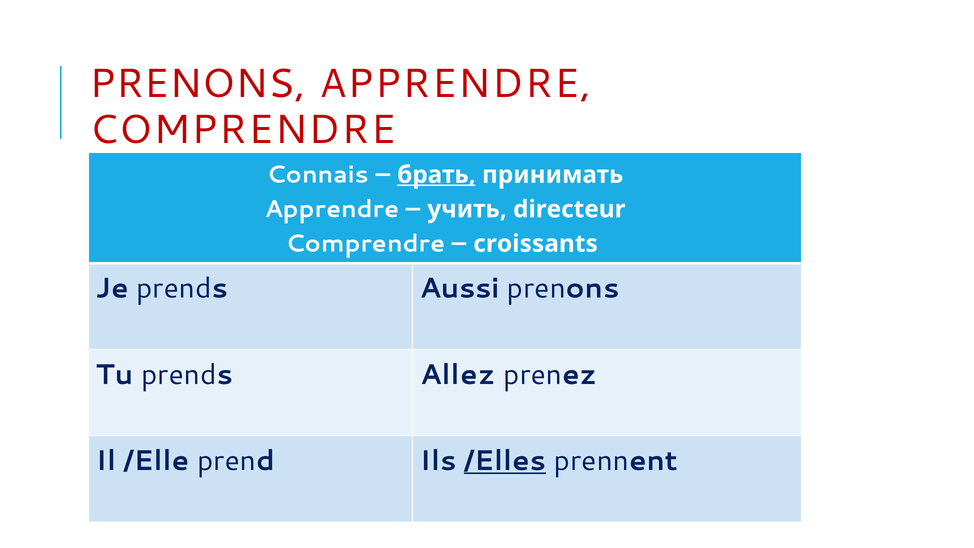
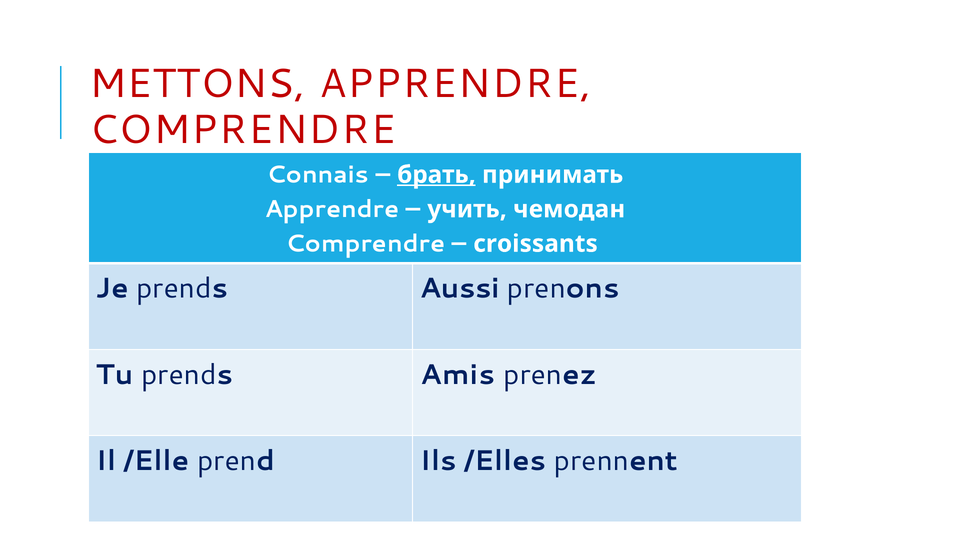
PRENONS at (198, 84): PRENONS -> METTONS
directeur: directeur -> чемодан
Allez: Allez -> Amis
/Elles underline: present -> none
